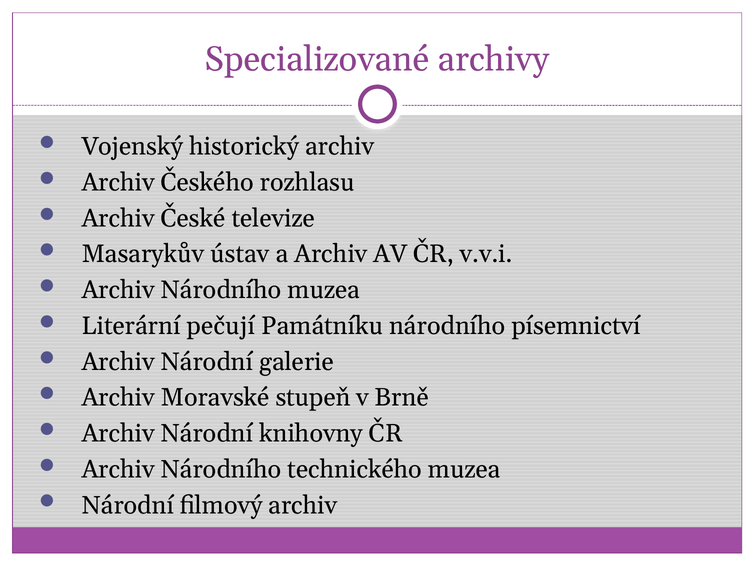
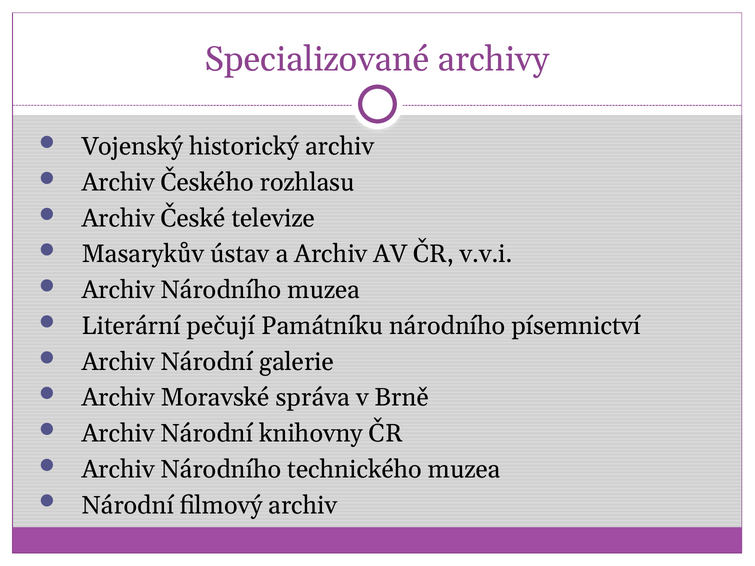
stupeň: stupeň -> správa
